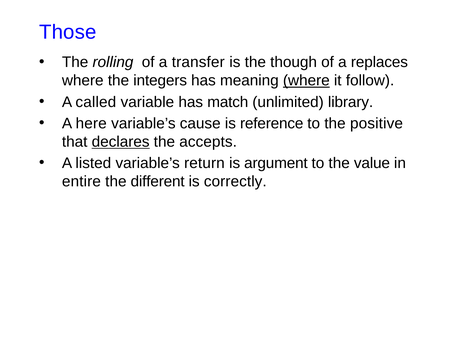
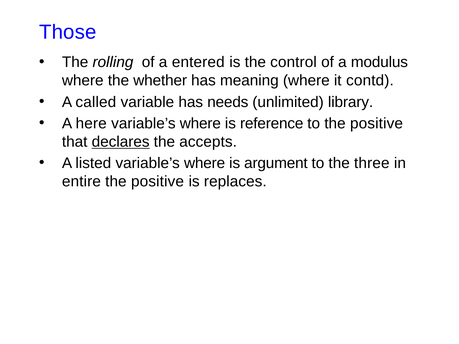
transfer: transfer -> entered
though: though -> control
replaces: replaces -> modulus
integers: integers -> whether
where at (306, 81) underline: present -> none
follow: follow -> contd
match: match -> needs
cause at (200, 123): cause -> where
return at (204, 163): return -> where
value: value -> three
different at (158, 182): different -> positive
correctly: correctly -> replaces
